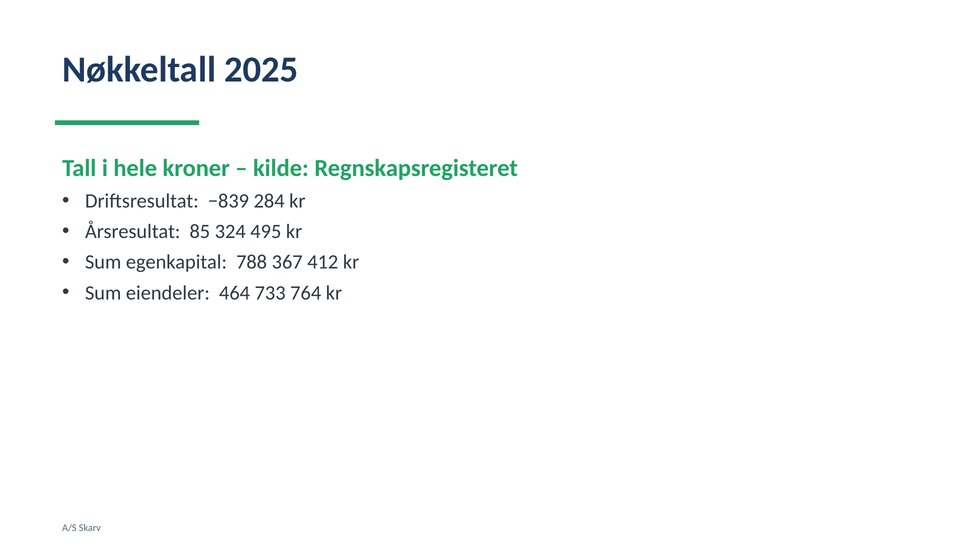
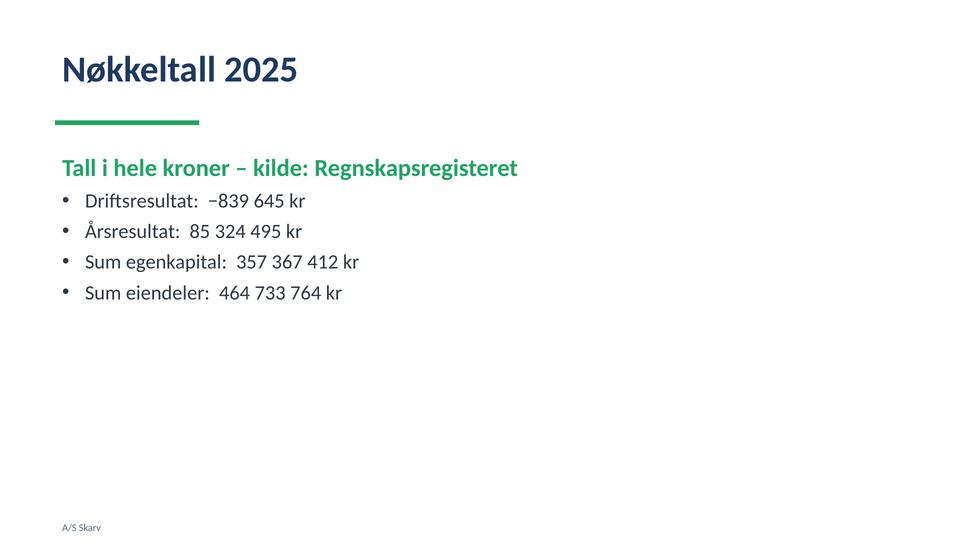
284: 284 -> 645
788: 788 -> 357
